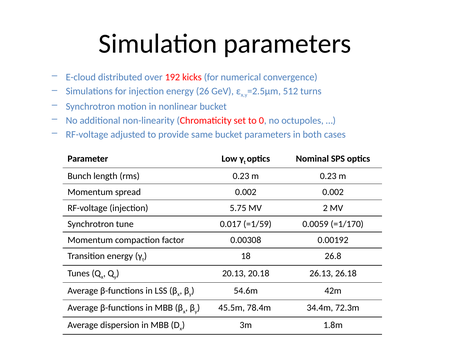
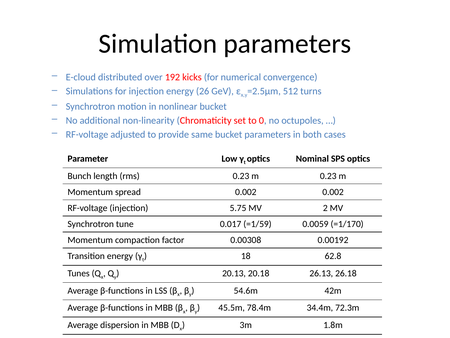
26.8: 26.8 -> 62.8
